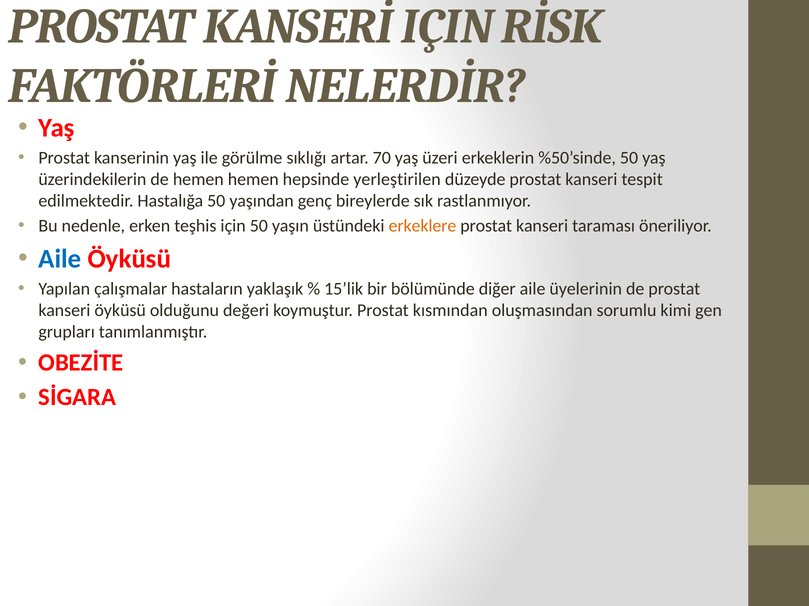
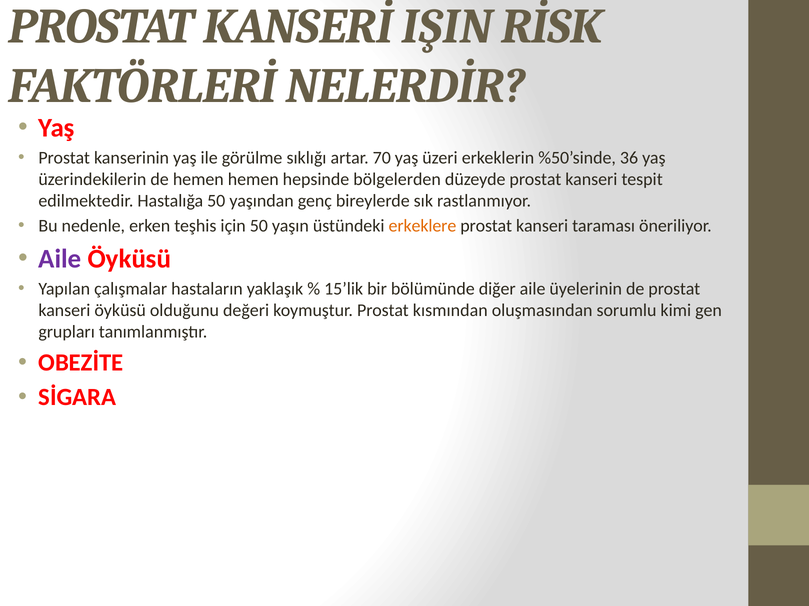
KANSERİ IÇIN: IÇIN -> IŞIN
%50’sinde 50: 50 -> 36
yerleştirilen: yerleştirilen -> bölgelerden
Aile at (60, 259) colour: blue -> purple
